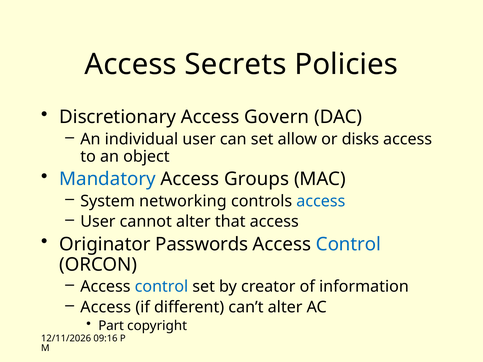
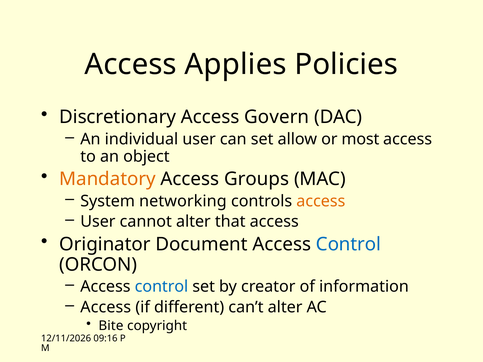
Secrets: Secrets -> Applies
disks: disks -> most
Mandatory colour: blue -> orange
access at (321, 201) colour: blue -> orange
Passwords: Passwords -> Document
Part: Part -> Bite
